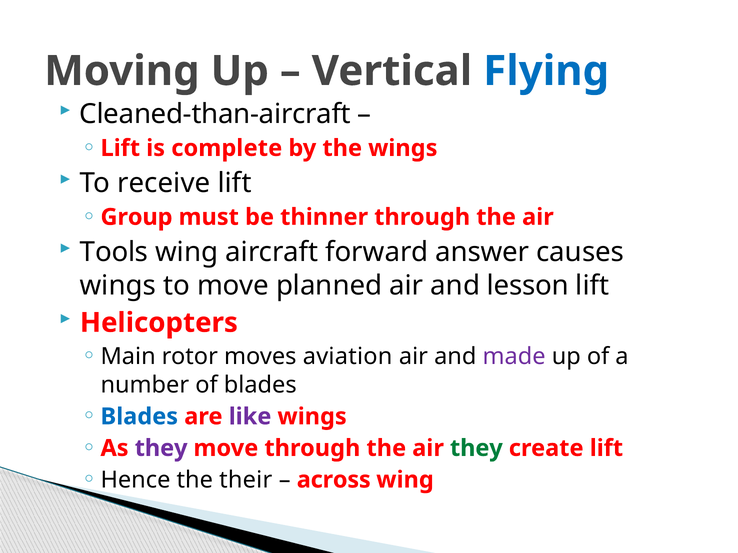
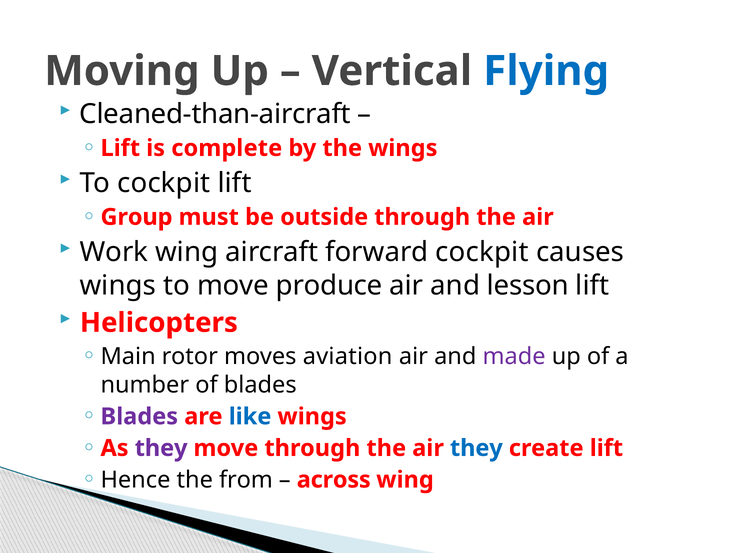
To receive: receive -> cockpit
thinner: thinner -> outside
Tools: Tools -> Work
forward answer: answer -> cockpit
planned: planned -> produce
Blades at (139, 417) colour: blue -> purple
like colour: purple -> blue
they at (476, 449) colour: green -> blue
their: their -> from
